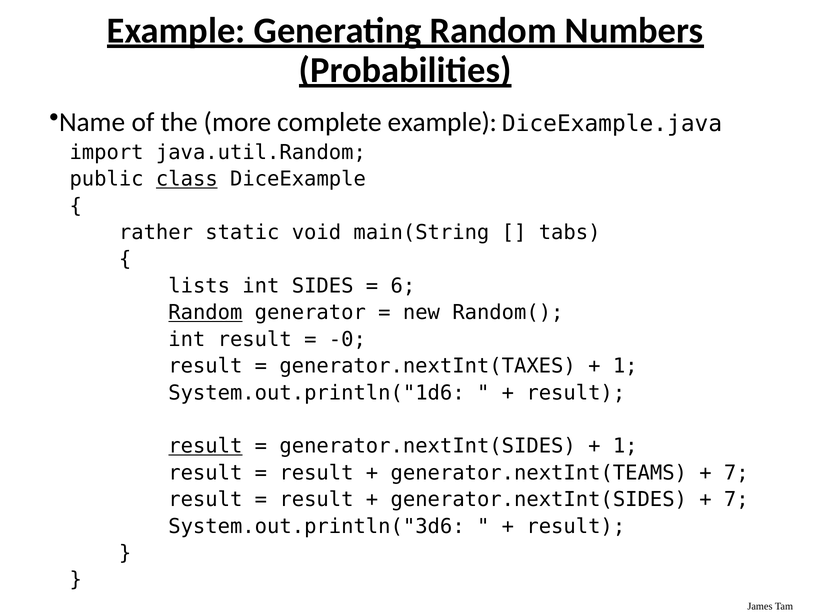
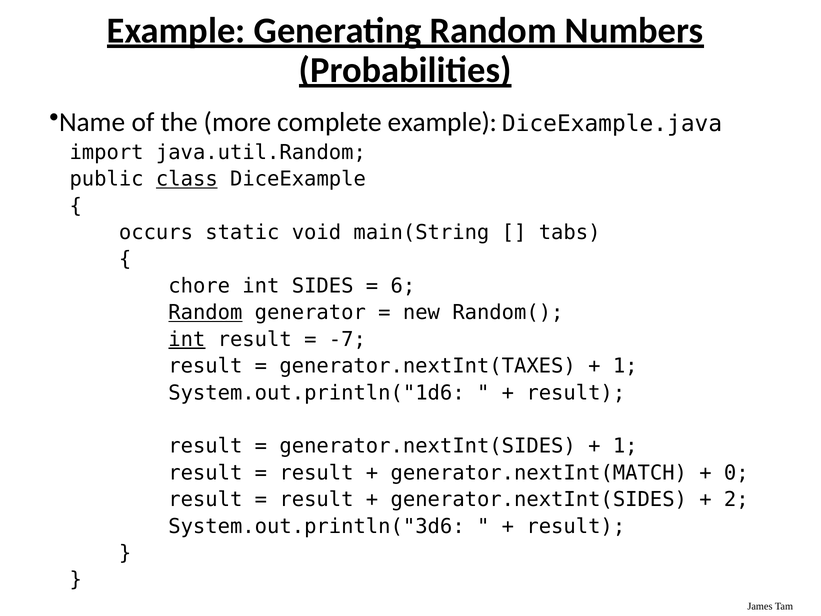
rather: rather -> occurs
lists: lists -> chore
int at (187, 339) underline: none -> present
-0: -0 -> -7
result at (205, 446) underline: present -> none
generator.nextInt(TEAMS: generator.nextInt(TEAMS -> generator.nextInt(MATCH
7 at (736, 473): 7 -> 0
7 at (736, 499): 7 -> 2
